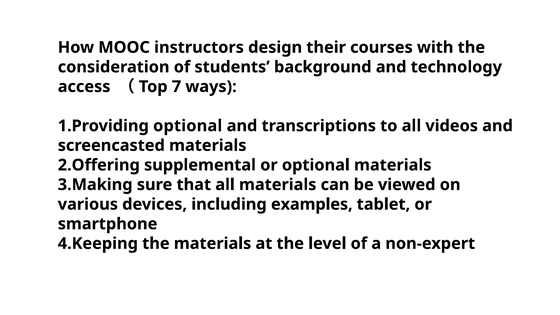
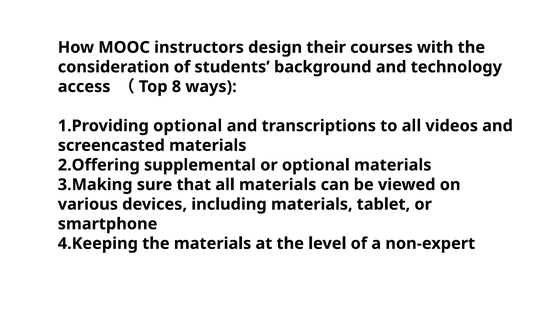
7: 7 -> 8
including examples: examples -> materials
